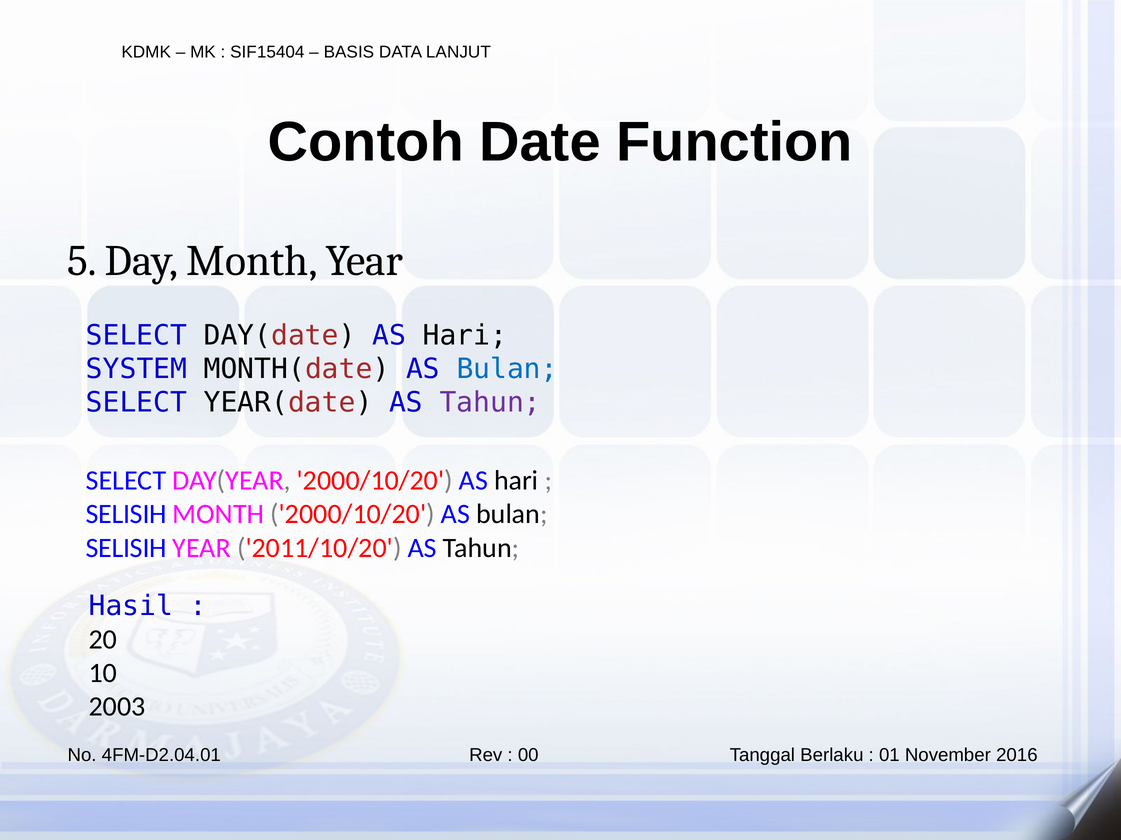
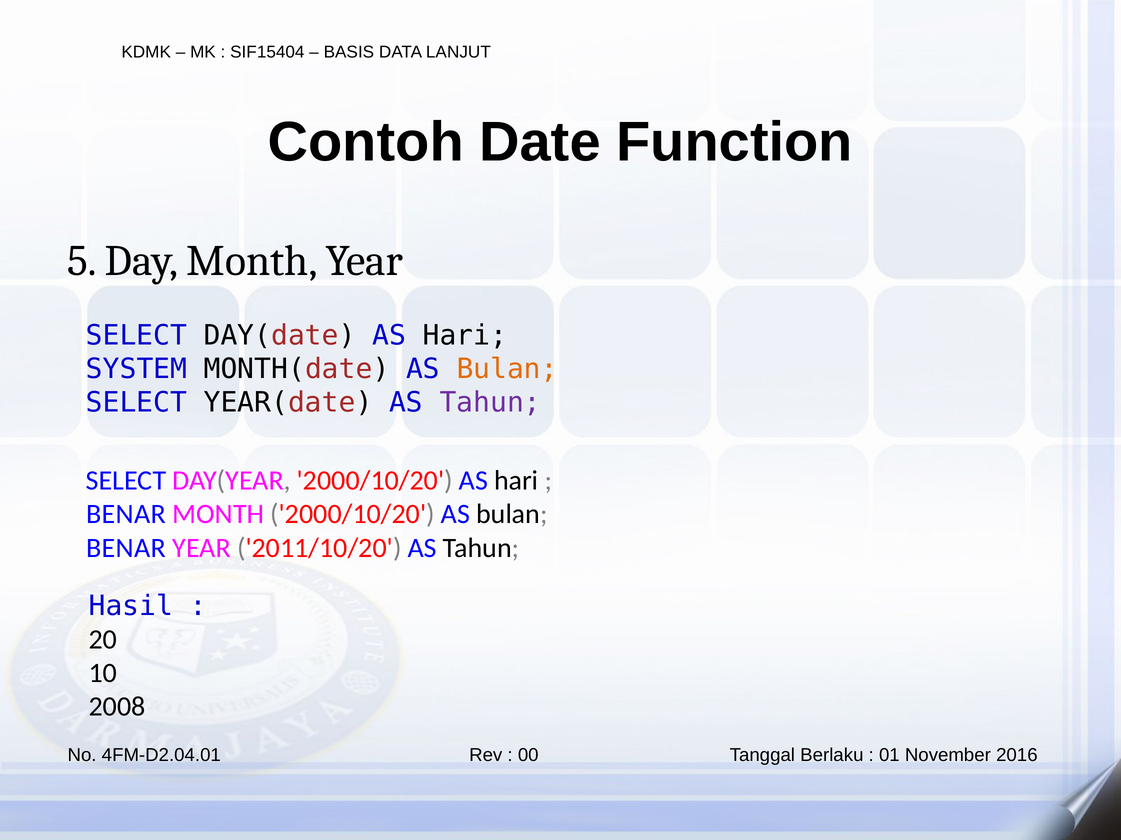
Bulan at (507, 369) colour: blue -> orange
SELISIH at (126, 515): SELISIH -> BENAR
SELISIH at (126, 548): SELISIH -> BENAR
2003: 2003 -> 2008
